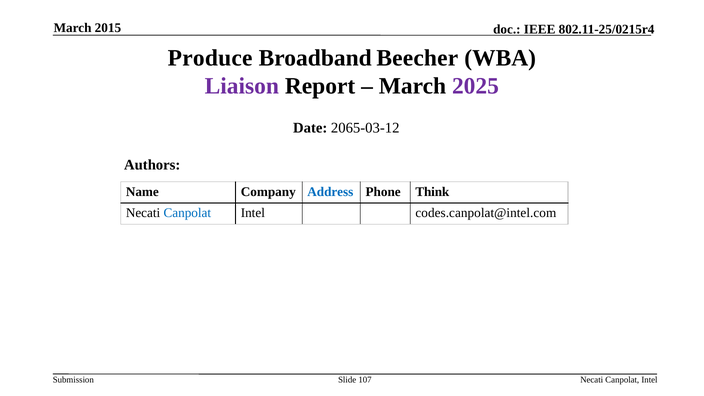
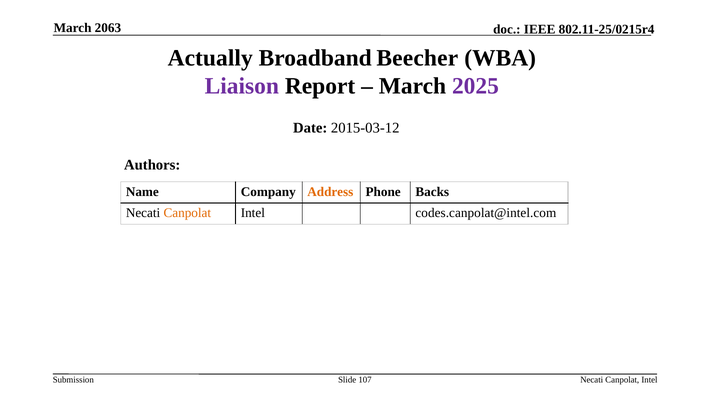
2015: 2015 -> 2063
Produce: Produce -> Actually
2065-03-12: 2065-03-12 -> 2015-03-12
Address colour: blue -> orange
Think: Think -> Backs
Canpolat at (187, 213) colour: blue -> orange
